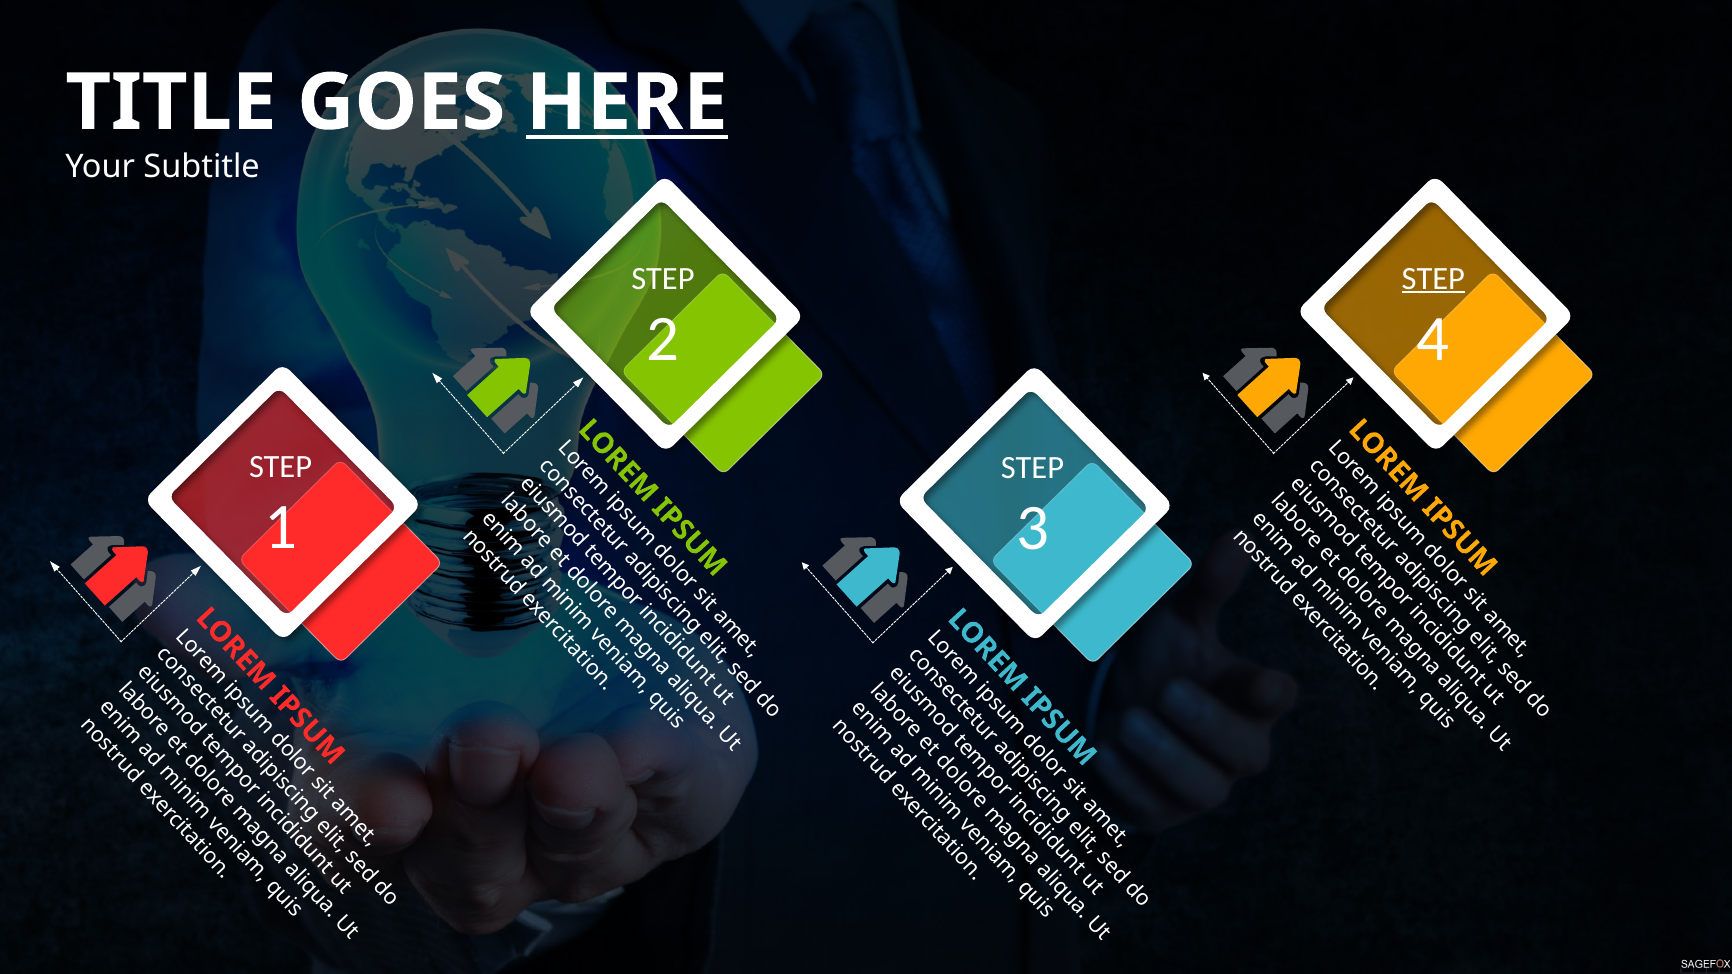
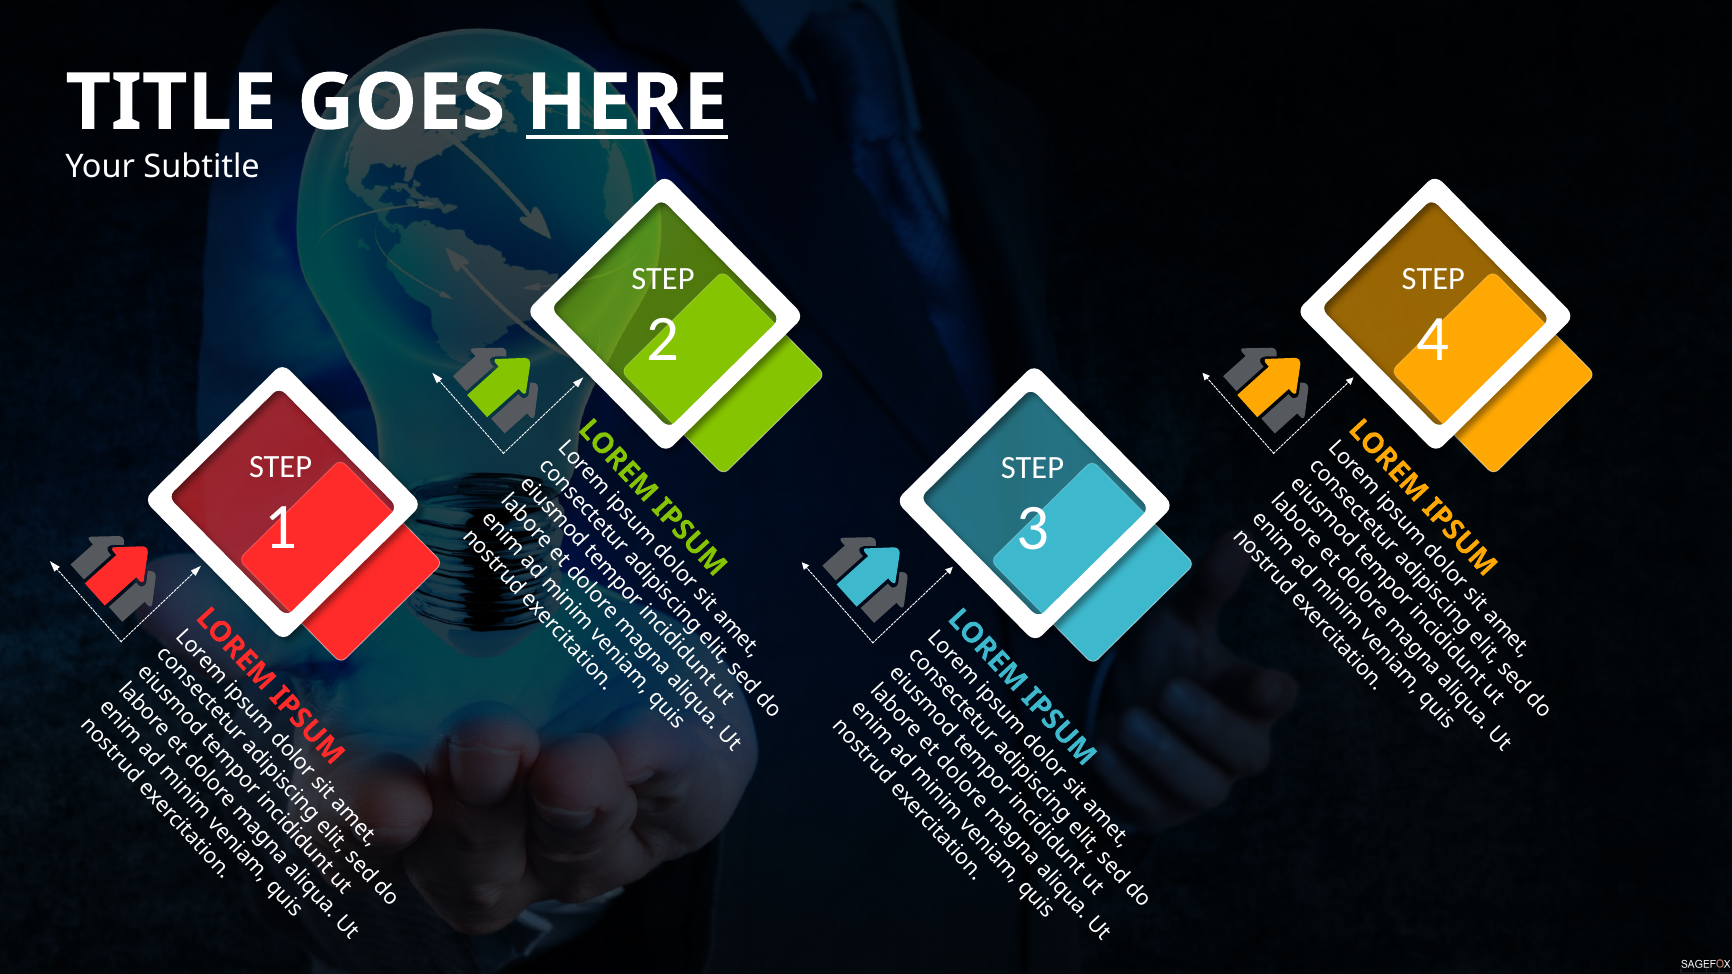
STEP at (1433, 278) underline: present -> none
